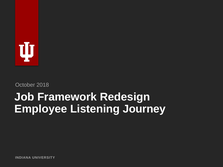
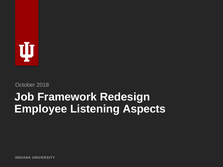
Journey: Journey -> Aspects
